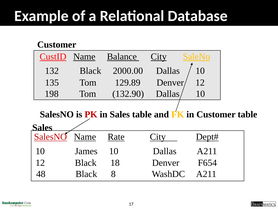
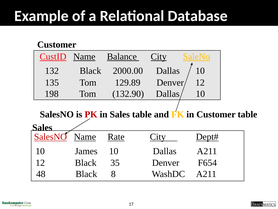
18: 18 -> 35
